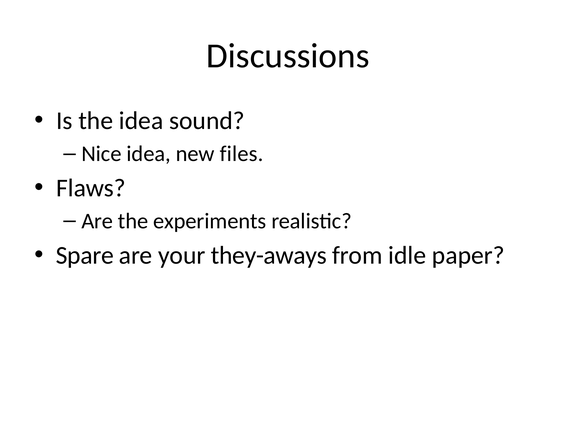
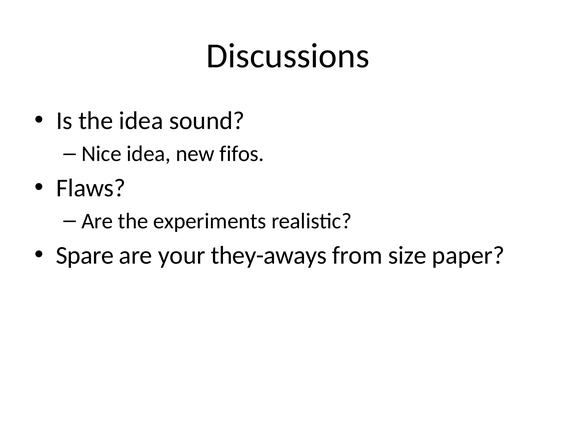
files: files -> fifos
idle: idle -> size
